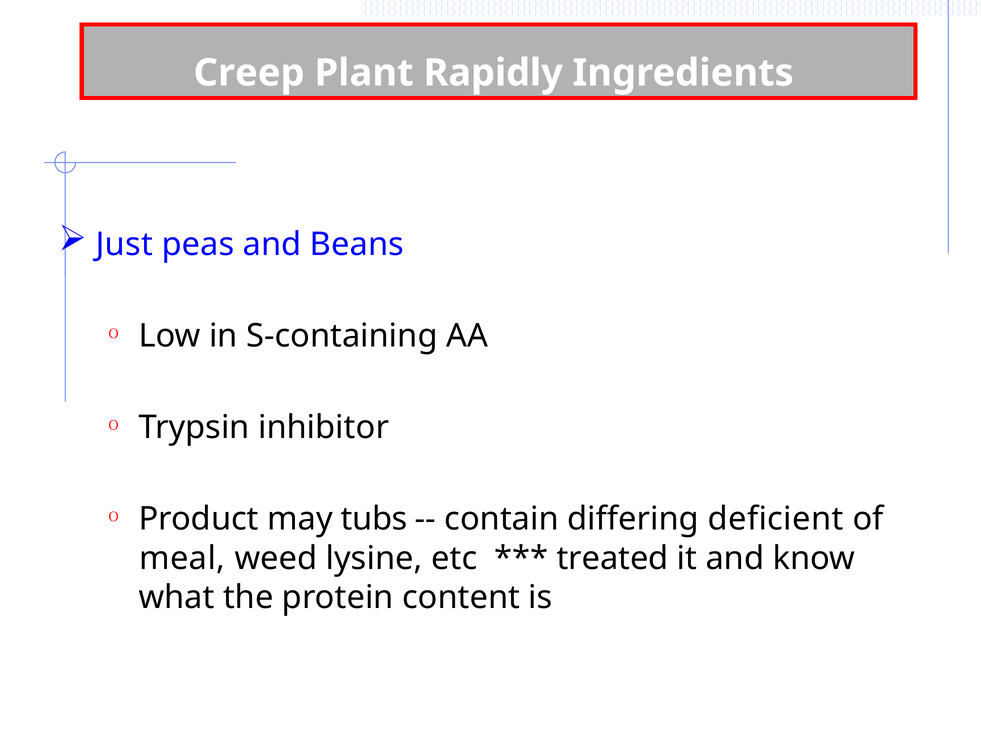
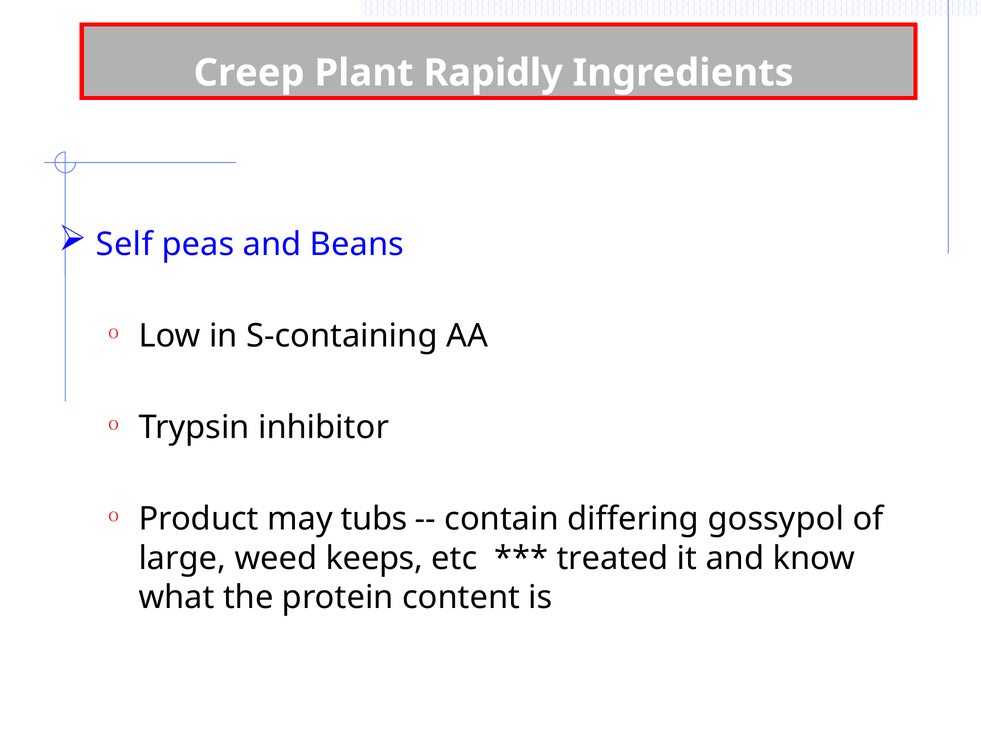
Just: Just -> Self
deficient: deficient -> gossypol
meal: meal -> large
lysine: lysine -> keeps
